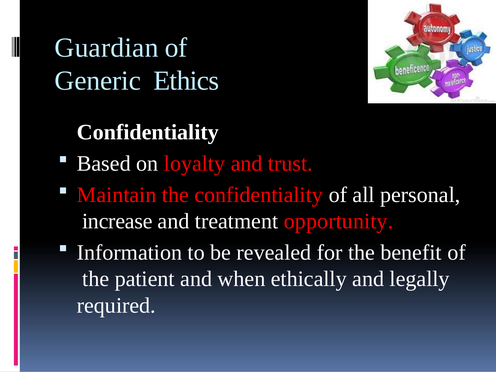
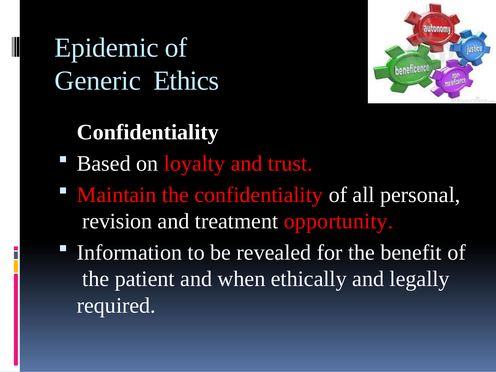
Guardian: Guardian -> Epidemic
increase: increase -> revision
